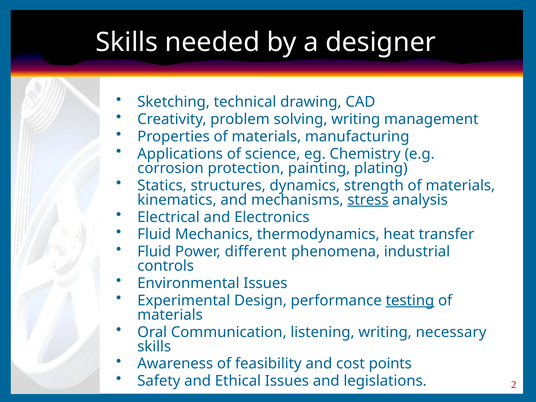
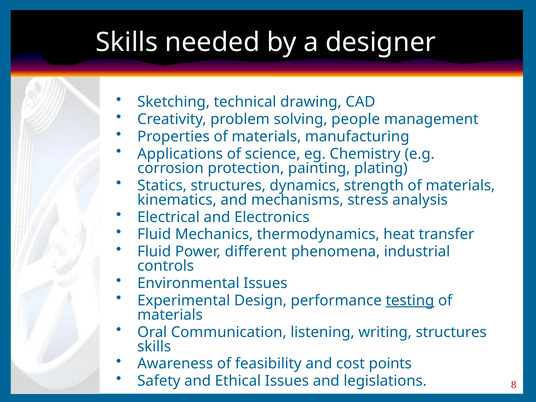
solving writing: writing -> people
stress underline: present -> none
writing necessary: necessary -> structures
2: 2 -> 8
